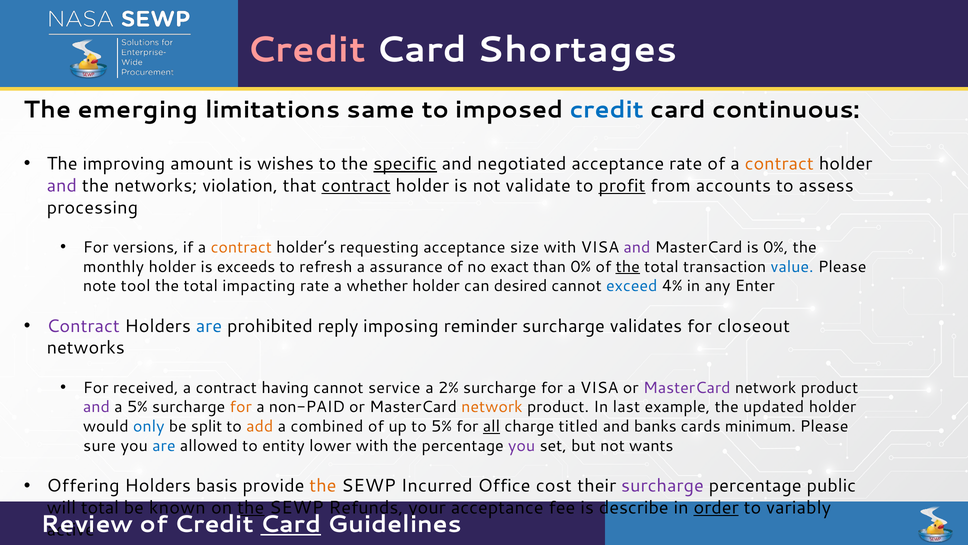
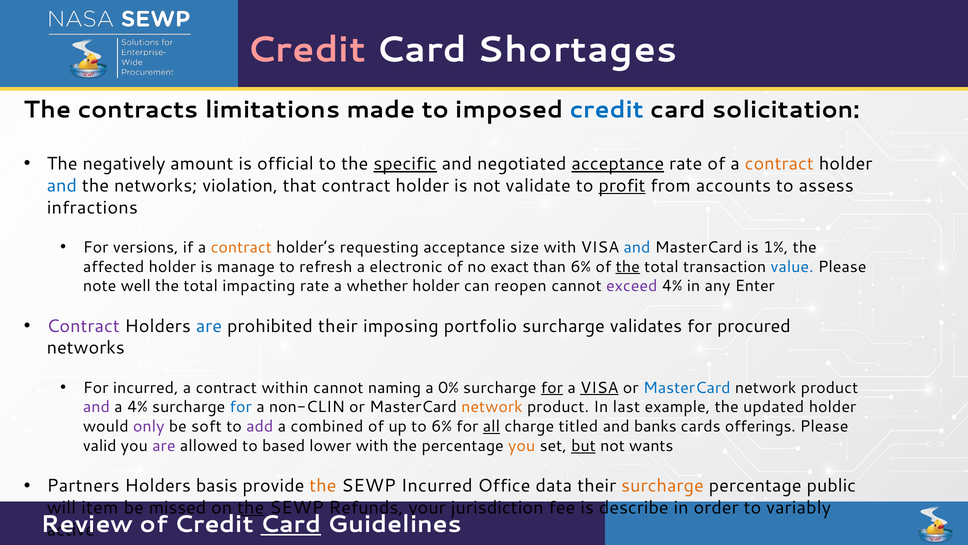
emerging: emerging -> contracts
same: same -> made
continuous: continuous -> solicitation
improving: improving -> negatively
wishes: wishes -> official
acceptance at (618, 164) underline: none -> present
and at (62, 186) colour: purple -> blue
contract at (356, 186) underline: present -> none
processing: processing -> infractions
and at (637, 247) colour: purple -> blue
is 0%: 0% -> 1%
monthly: monthly -> affected
exceeds: exceeds -> manage
assurance: assurance -> electronic
than 0%: 0% -> 6%
tool: tool -> well
desired: desired -> reopen
exceed colour: blue -> purple
prohibited reply: reply -> their
reminder: reminder -> portfolio
closeout: closeout -> procured
For received: received -> incurred
having: having -> within
service: service -> naming
2%: 2% -> 0%
for at (552, 387) underline: none -> present
VISA at (599, 387) underline: none -> present
MasterCard at (687, 387) colour: purple -> blue
a 5%: 5% -> 4%
for at (241, 407) colour: orange -> blue
non-PAID: non-PAID -> non-CLIN
only colour: blue -> purple
split: split -> soft
add colour: orange -> purple
to 5%: 5% -> 6%
minimum: minimum -> offerings
sure: sure -> valid
are at (164, 445) colour: blue -> purple
entity: entity -> based
you at (522, 445) colour: purple -> orange
but underline: none -> present
Offering: Offering -> Partners
cost: cost -> data
surcharge at (662, 486) colour: purple -> orange
will total: total -> item
known: known -> missed
your acceptance: acceptance -> jurisdiction
order underline: present -> none
